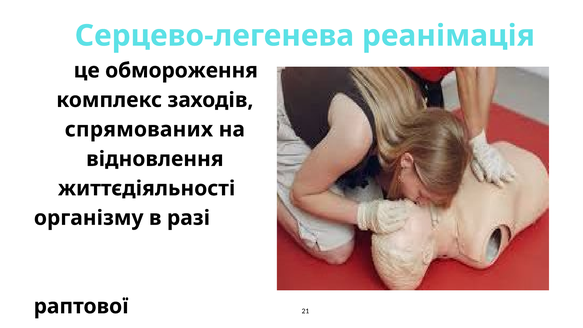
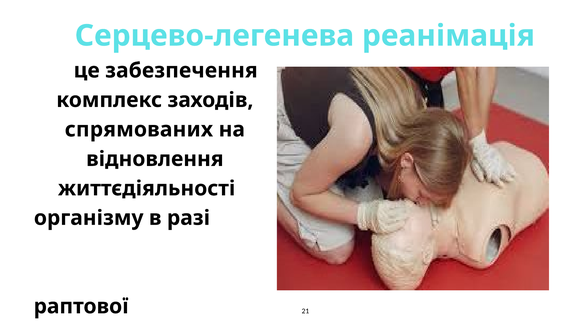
обмороження: обмороження -> забезпечення
